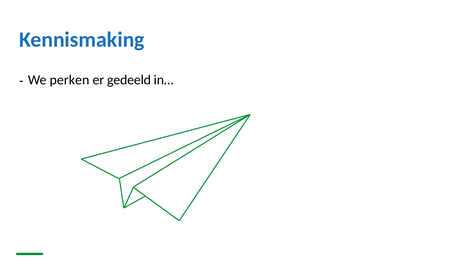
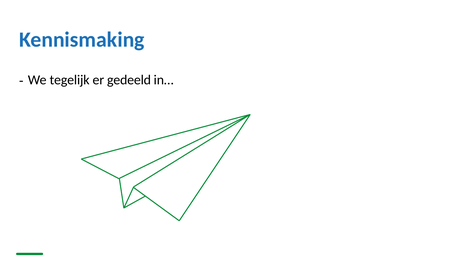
perken: perken -> tegelijk
